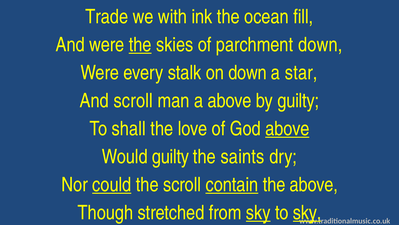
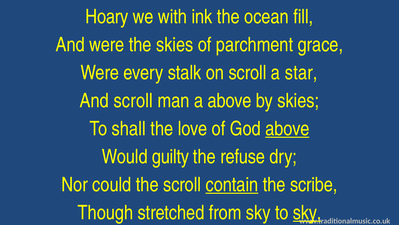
Trade: Trade -> Hoary
the at (140, 45) underline: present -> none
parchment down: down -> grace
on down: down -> scroll
by guilty: guilty -> skies
saints: saints -> refuse
could underline: present -> none
the above: above -> scribe
sky at (258, 212) underline: present -> none
